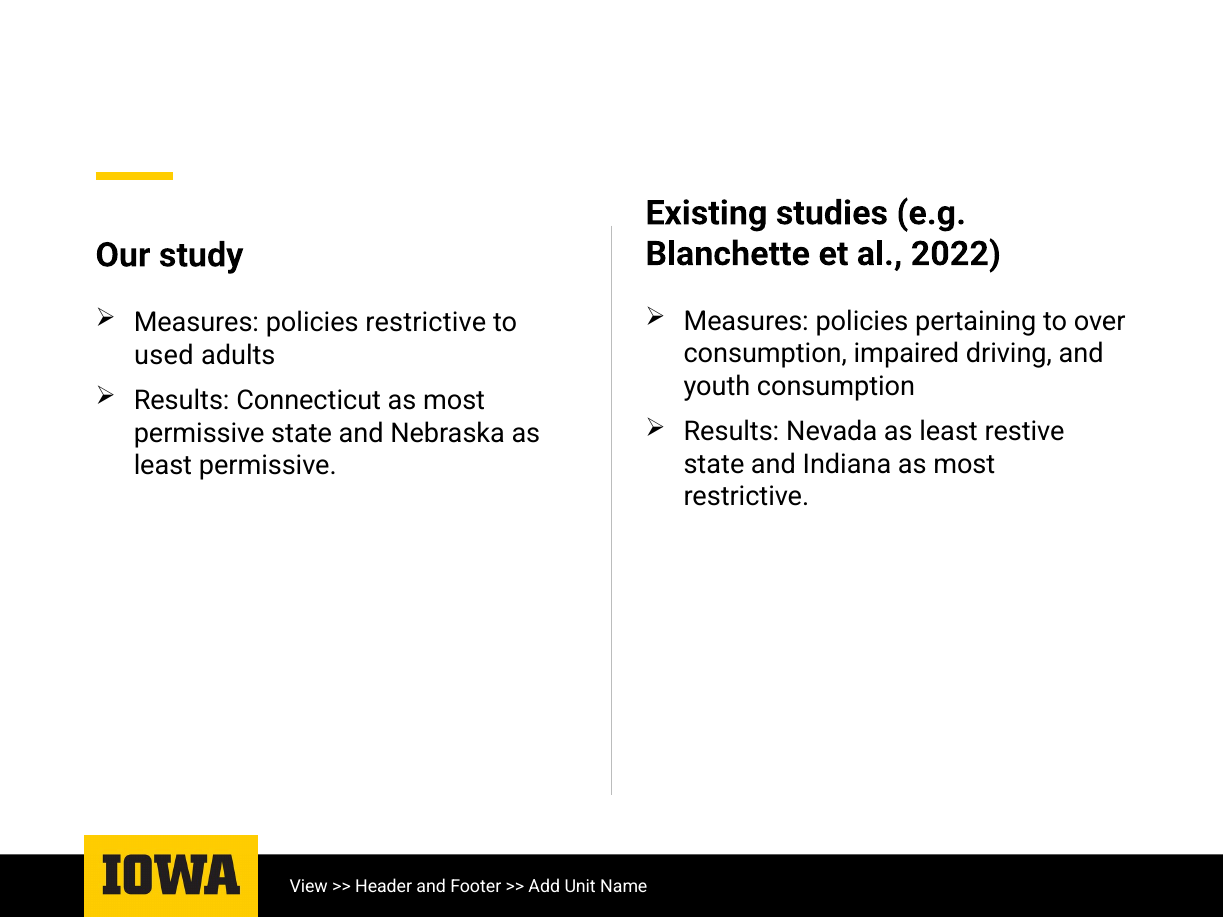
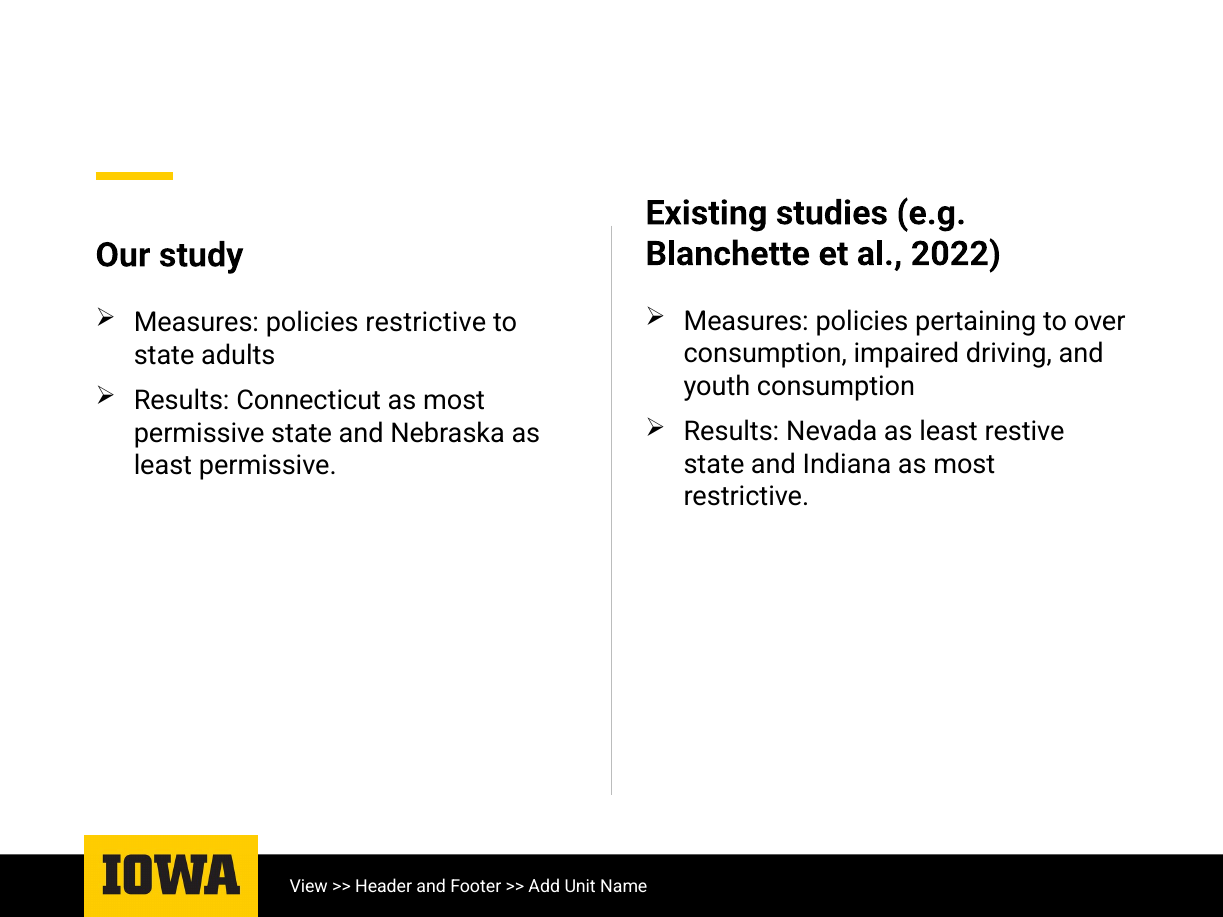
used at (164, 355): used -> state
